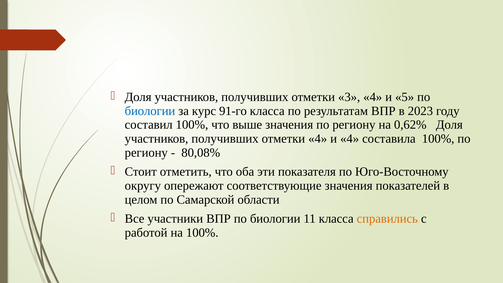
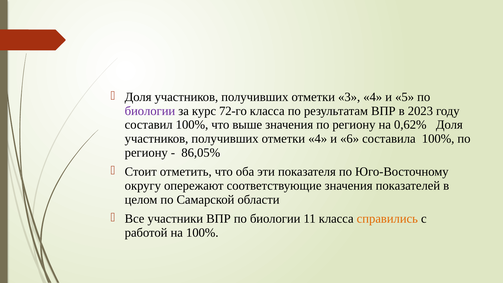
биологии at (150, 111) colour: blue -> purple
91-го: 91-го -> 72-го
и 4: 4 -> 6
80,08%: 80,08% -> 86,05%
